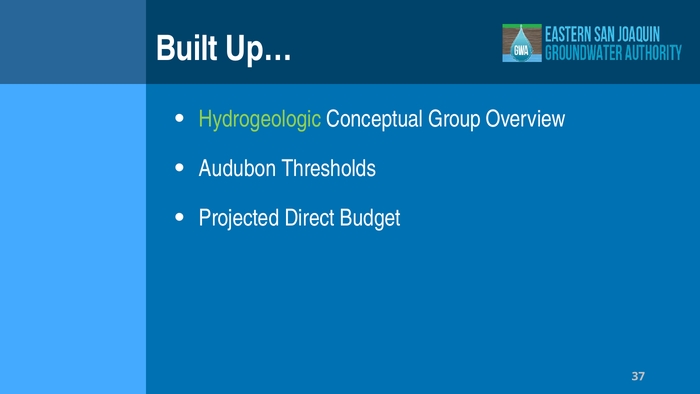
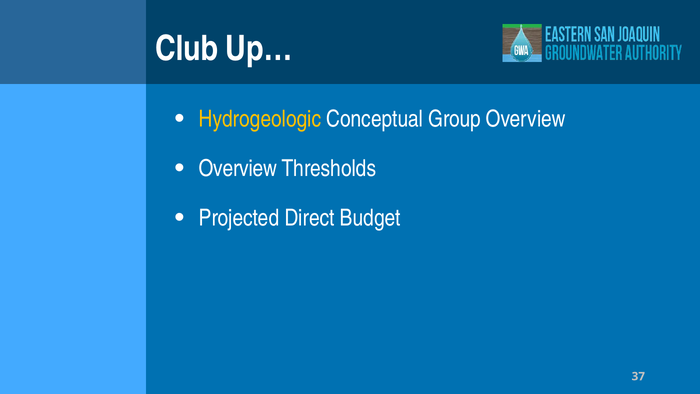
Built: Built -> Club
Hydrogeologic colour: light green -> yellow
Audubon at (238, 169): Audubon -> Overview
